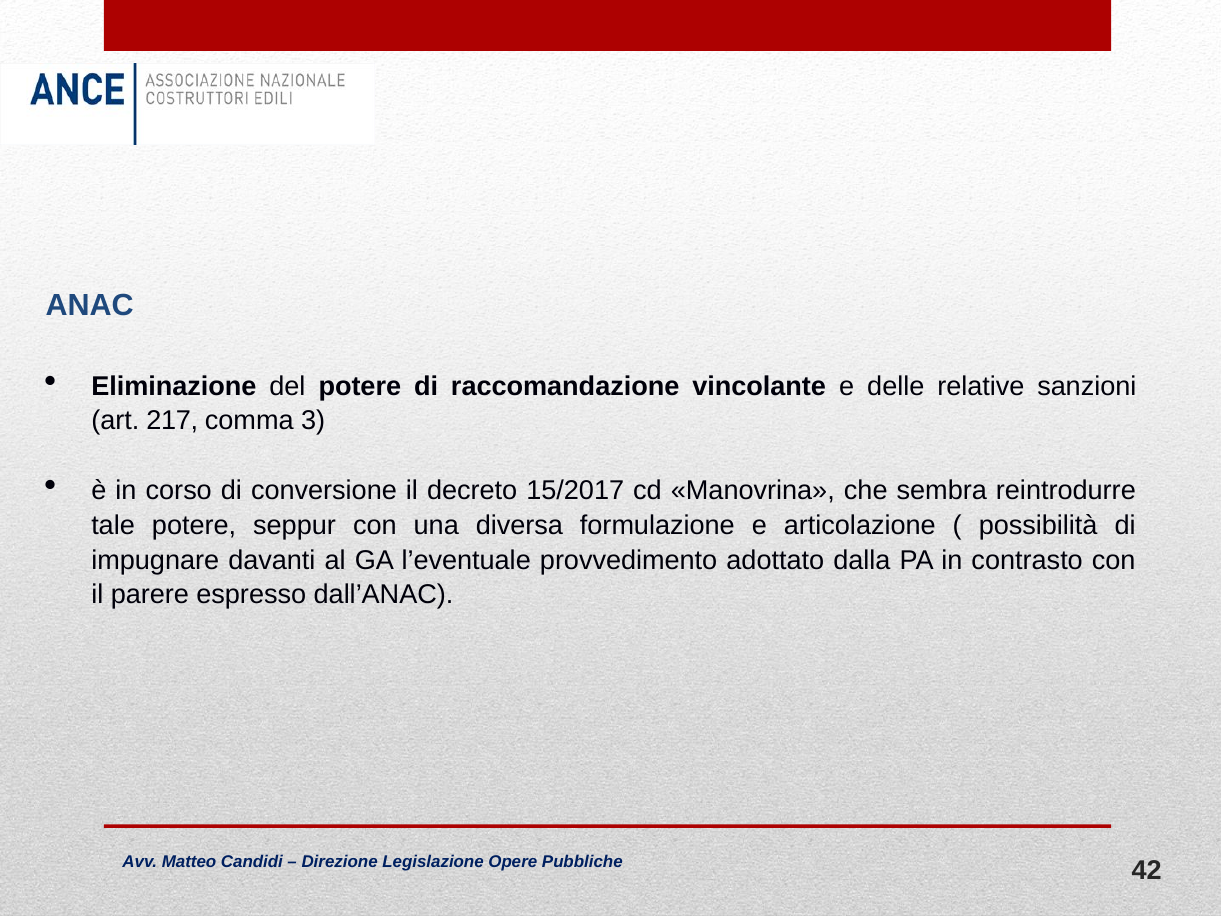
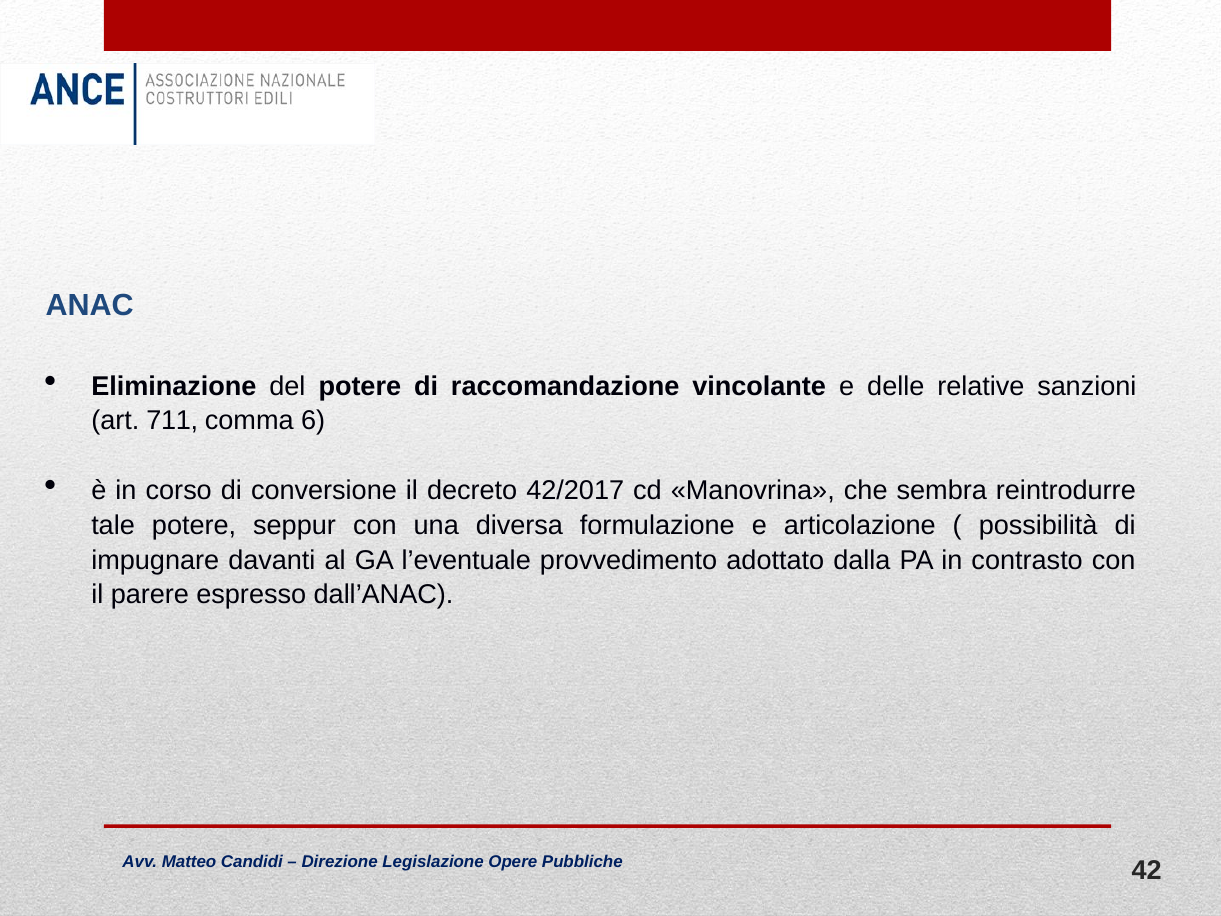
217: 217 -> 711
3: 3 -> 6
15/2017: 15/2017 -> 42/2017
